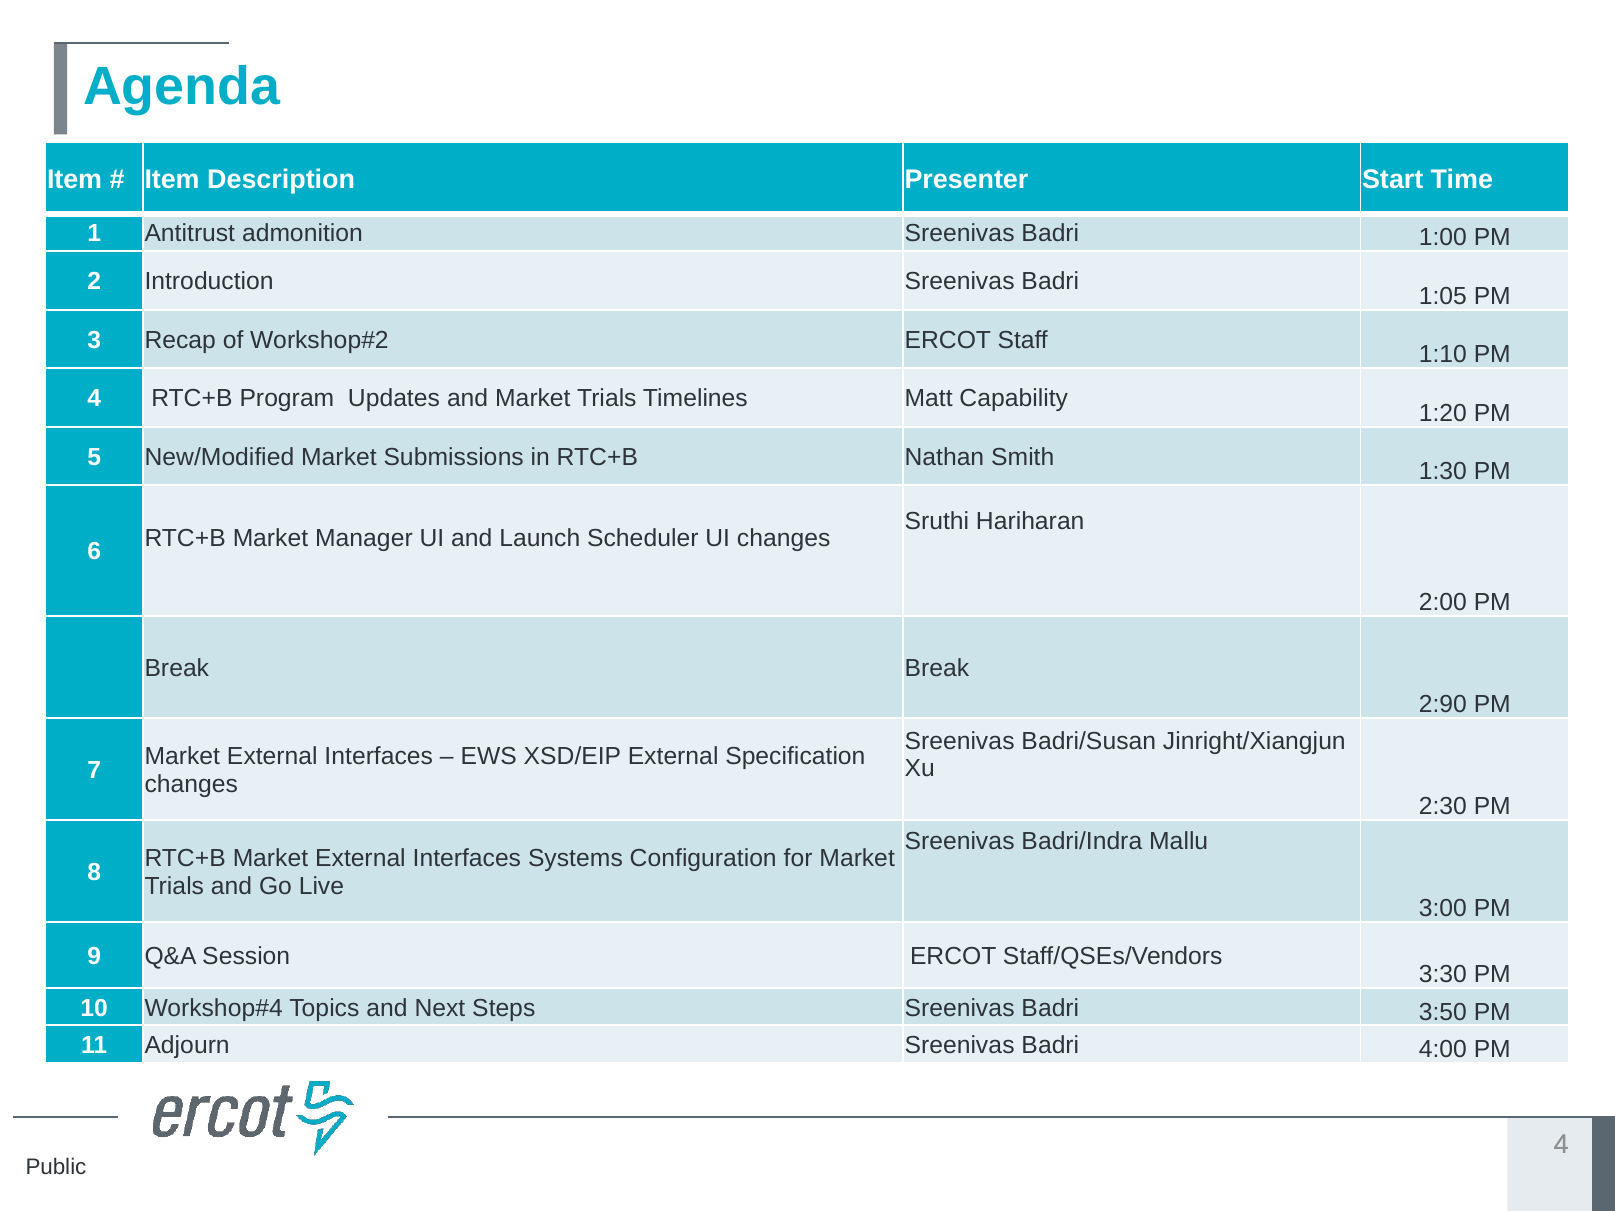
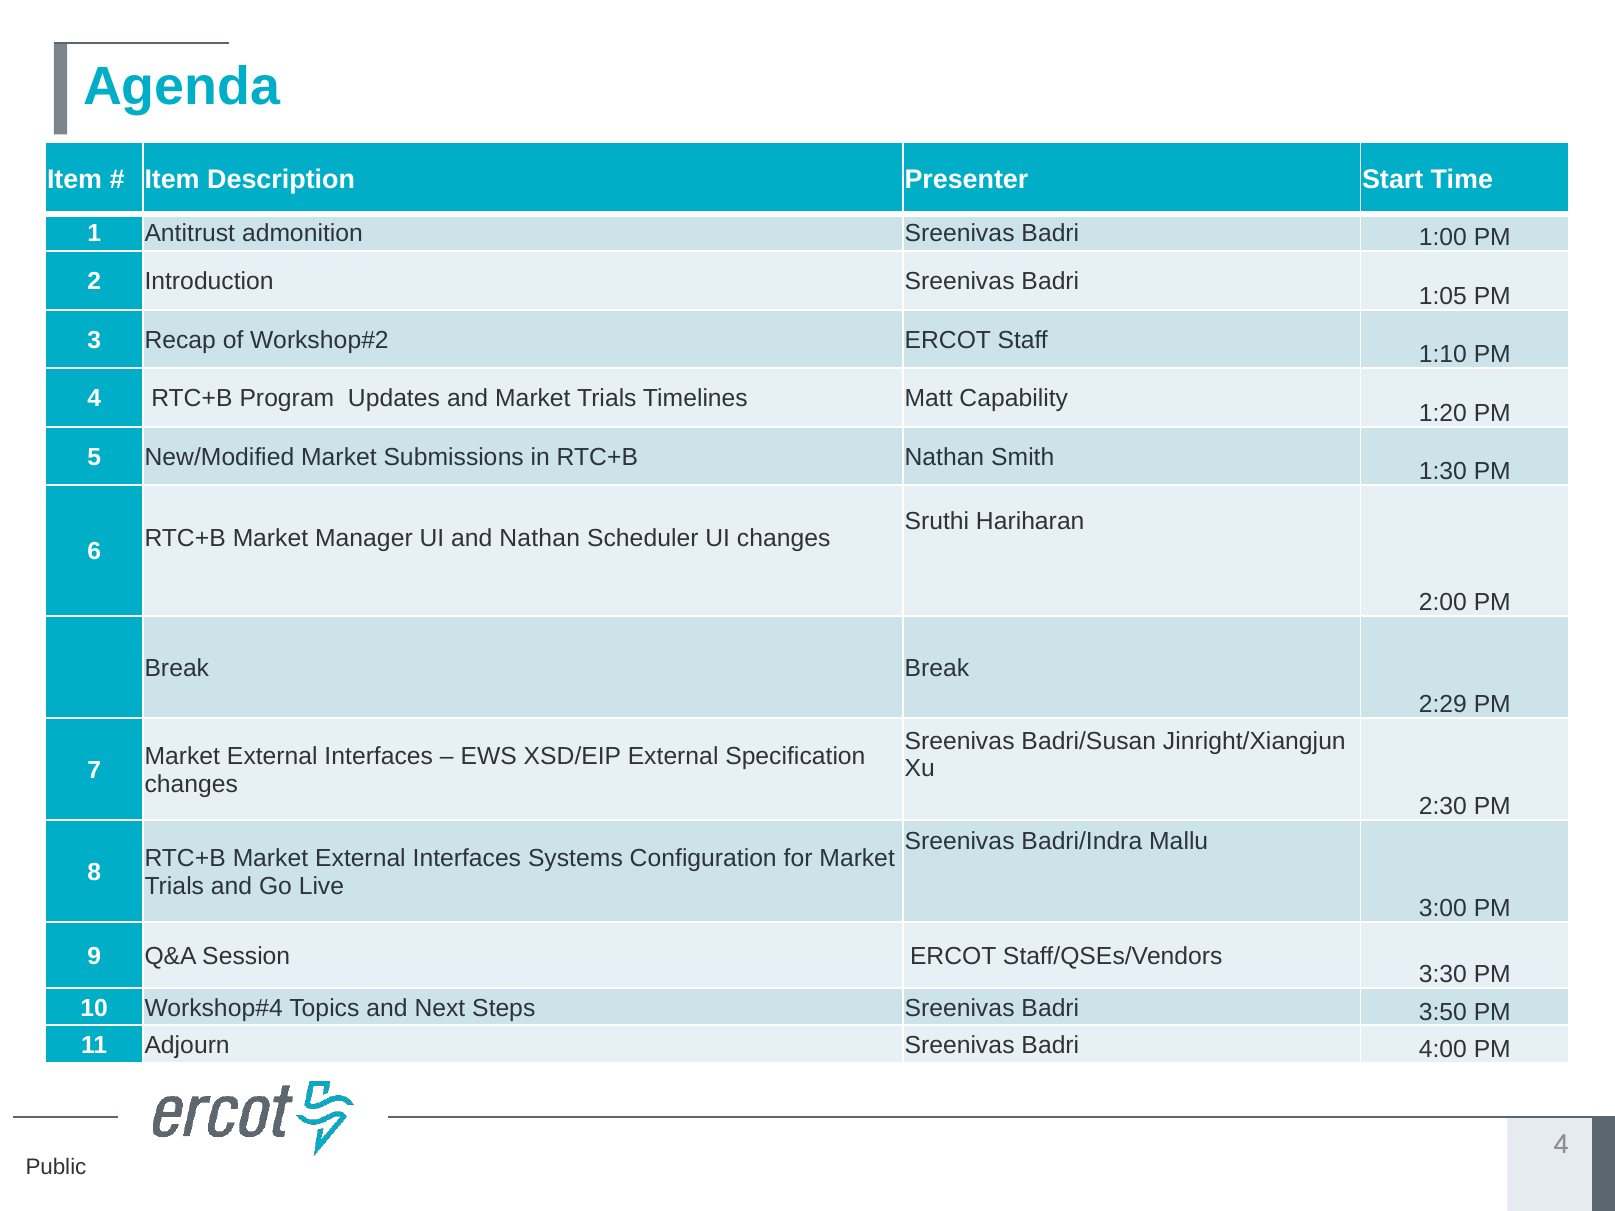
and Launch: Launch -> Nathan
2:90: 2:90 -> 2:29
